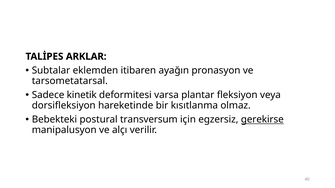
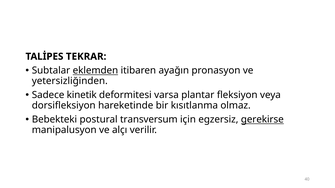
ARKLAR: ARKLAR -> TEKRAR
eklemden underline: none -> present
tarsometatarsal: tarsometatarsal -> yetersizliğinden
